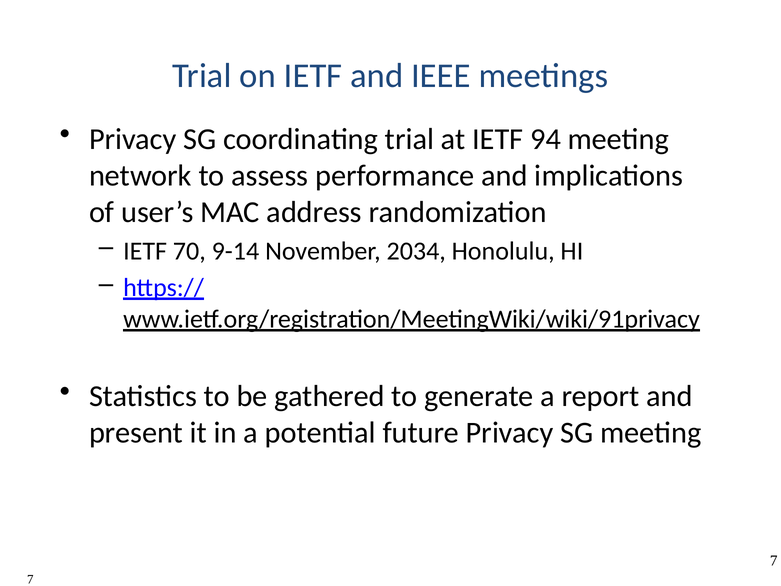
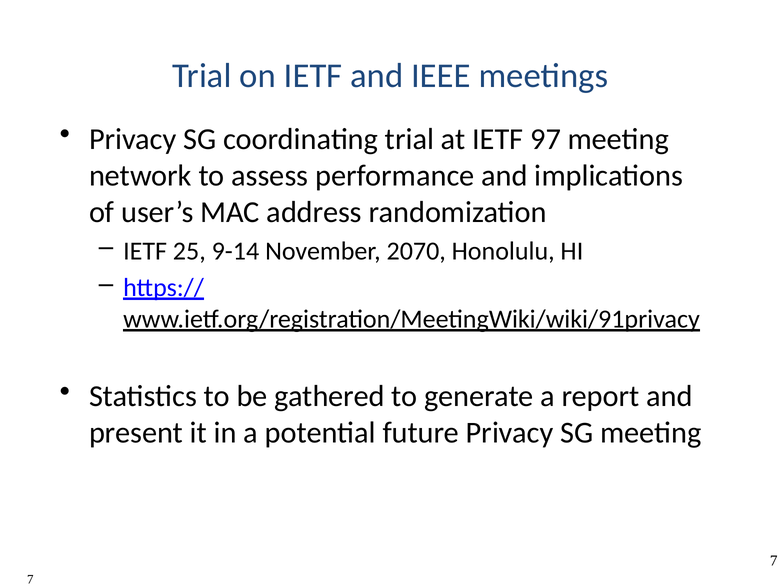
94: 94 -> 97
70: 70 -> 25
2034: 2034 -> 2070
